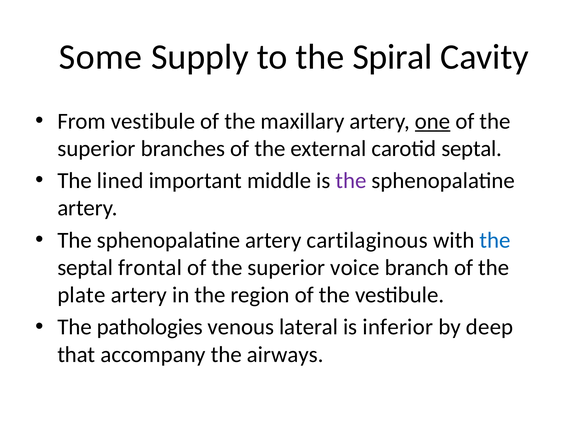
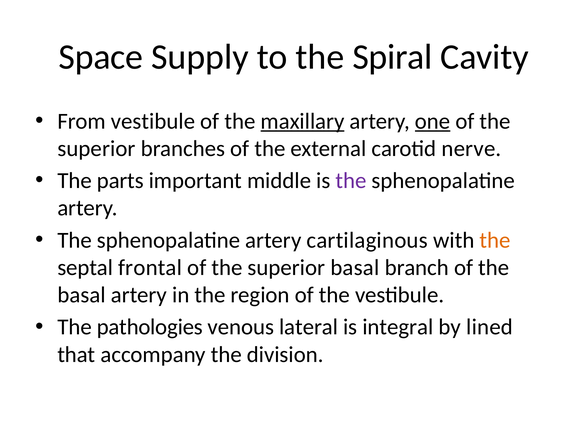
Some: Some -> Space
maxillary underline: none -> present
carotid septal: septal -> nerve
lined: lined -> parts
the at (495, 240) colour: blue -> orange
superior voice: voice -> basal
plate at (81, 295): plate -> basal
inferior: inferior -> integral
deep: deep -> lined
airways: airways -> division
